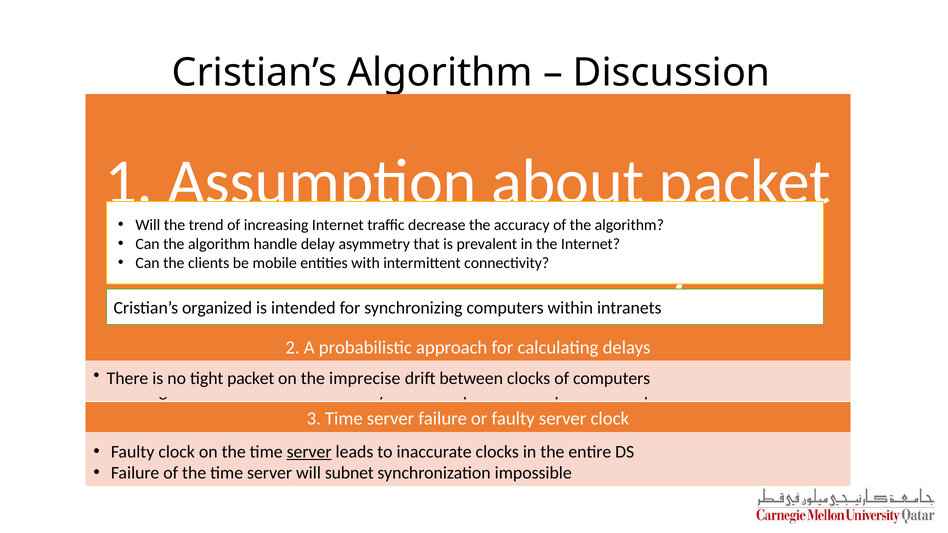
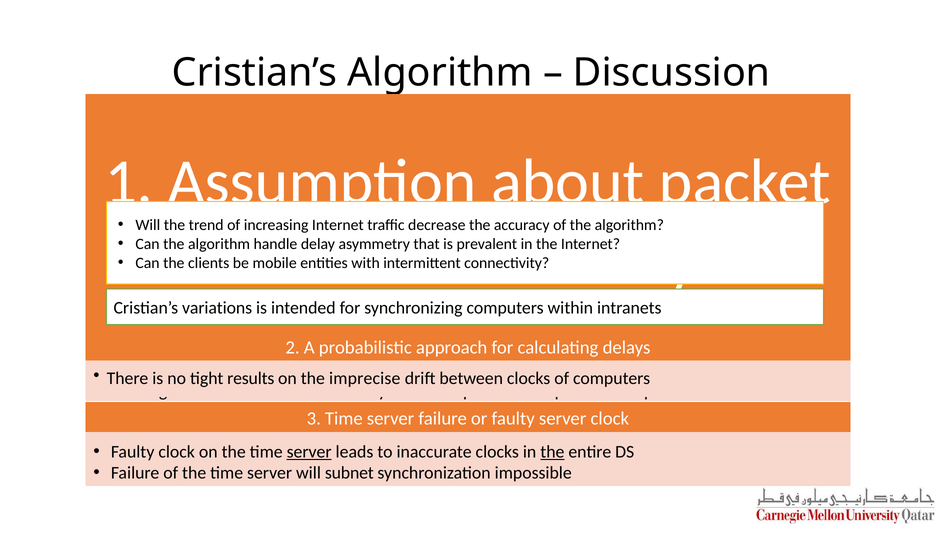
organized: organized -> variations
packet at (251, 378): packet -> results
the at (552, 452) underline: none -> present
